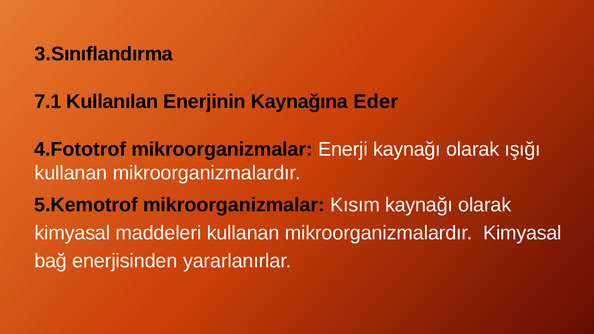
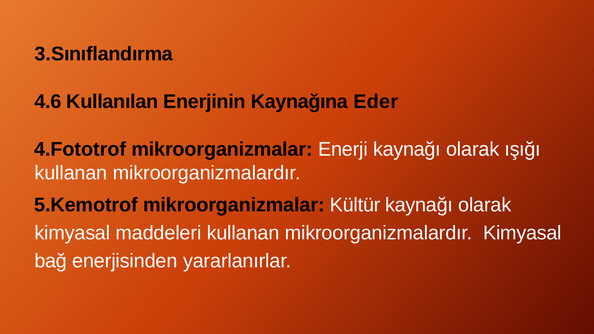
7.1: 7.1 -> 4.6
Kısım: Kısım -> Kültür
